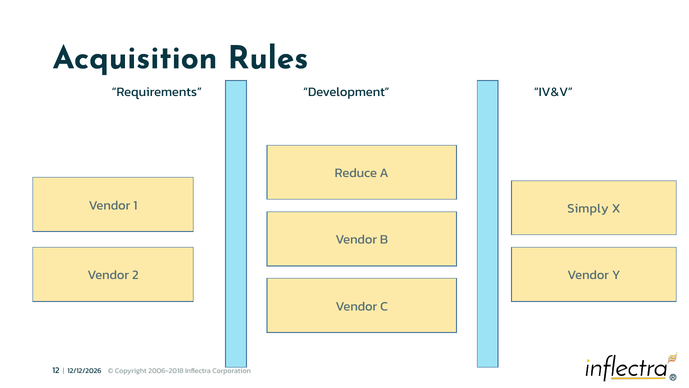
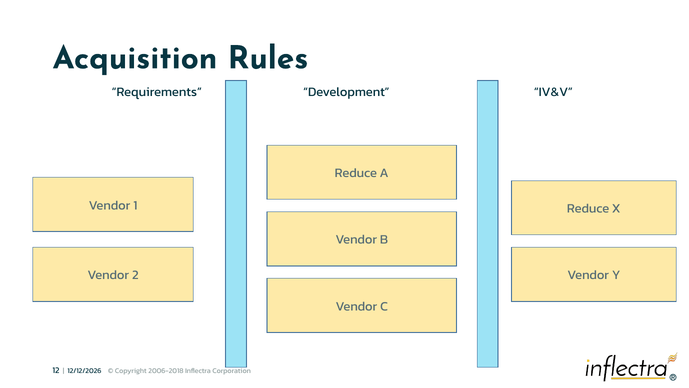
Simply at (588, 208): Simply -> Reduce
